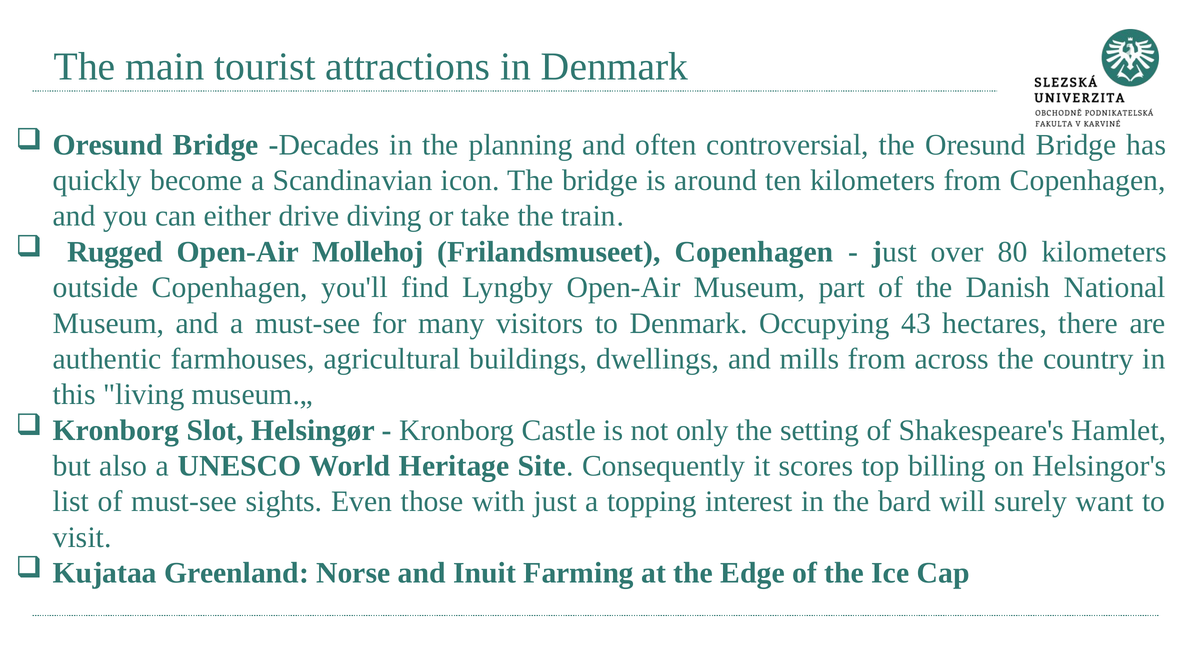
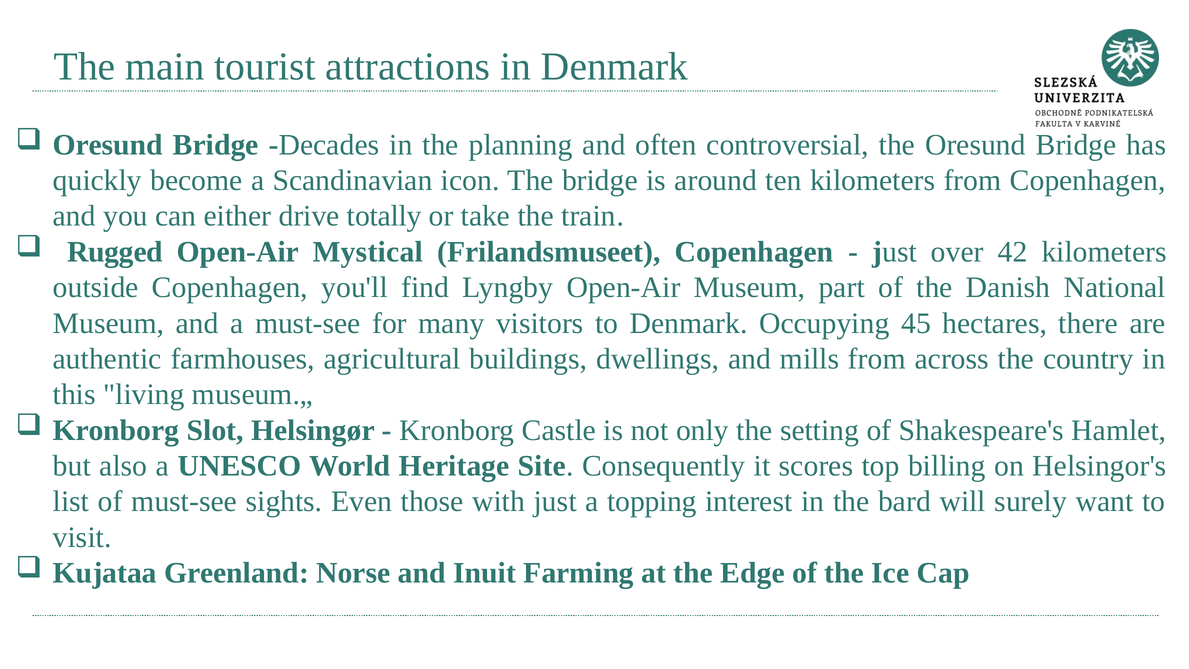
diving: diving -> totally
Mollehoj: Mollehoj -> Mystical
80: 80 -> 42
43: 43 -> 45
